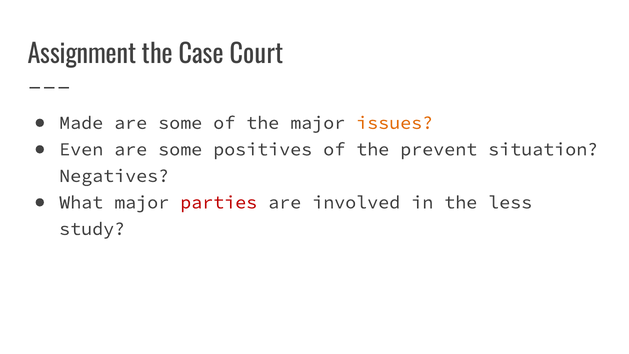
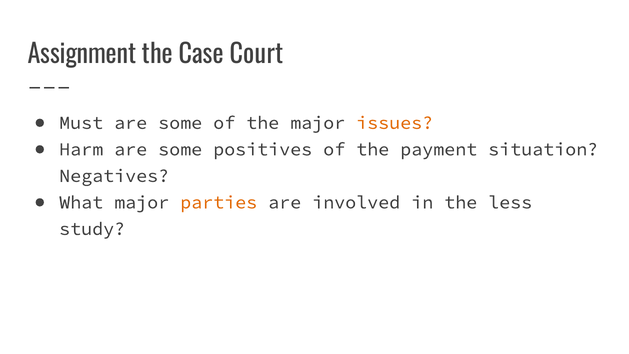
Made: Made -> Must
Even: Even -> Harm
prevent: prevent -> payment
parties colour: red -> orange
